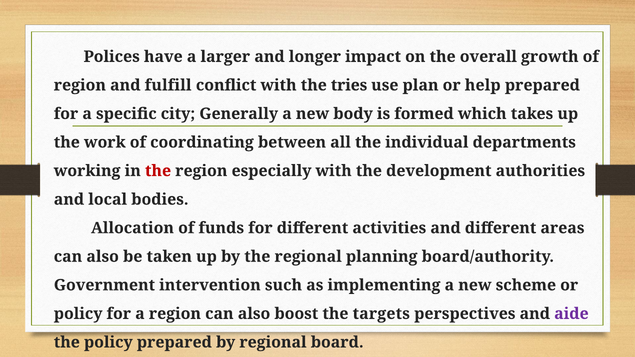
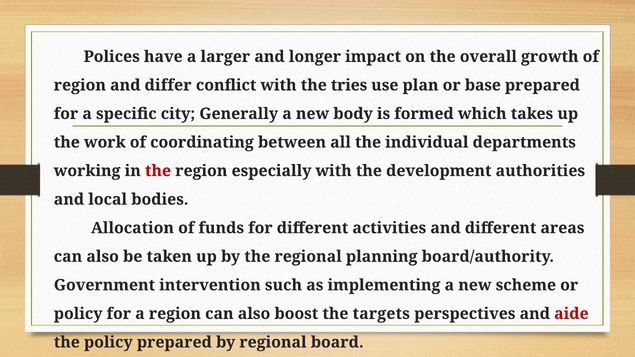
fulfill: fulfill -> differ
help: help -> base
aide colour: purple -> red
